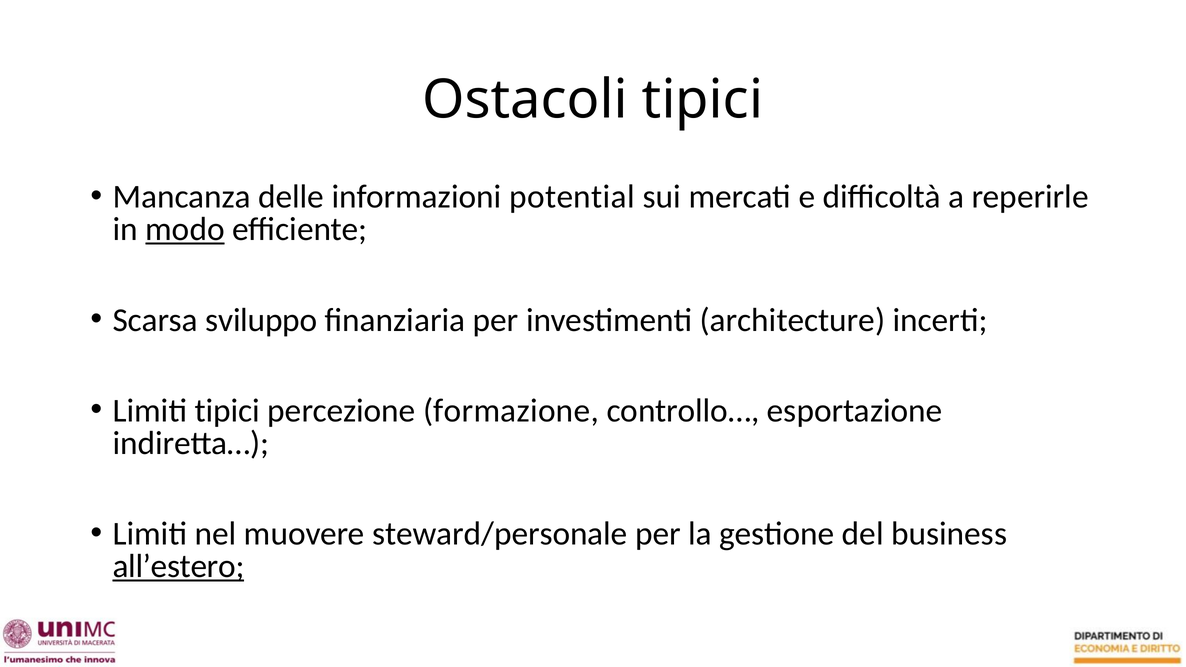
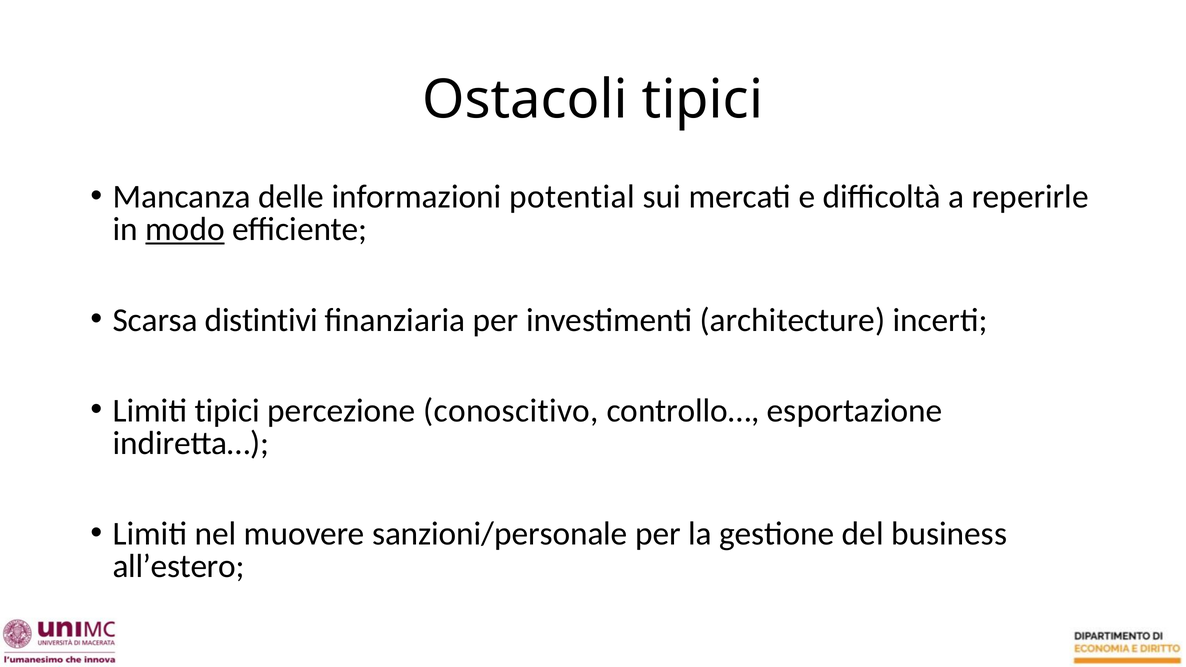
sviluppo: sviluppo -> distintivi
formazione: formazione -> conoscitivo
steward/personale: steward/personale -> sanzioni/personale
all’estero underline: present -> none
